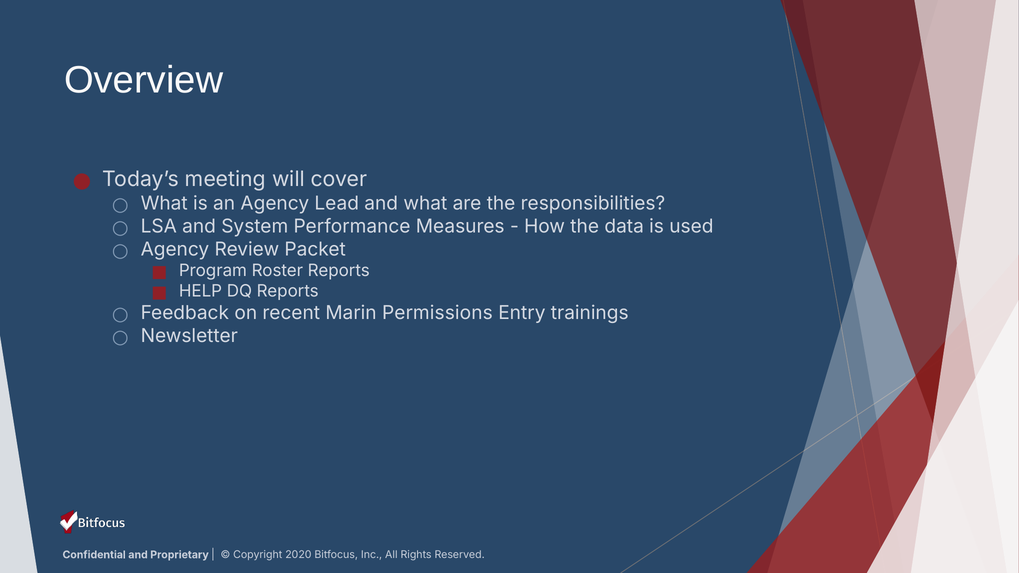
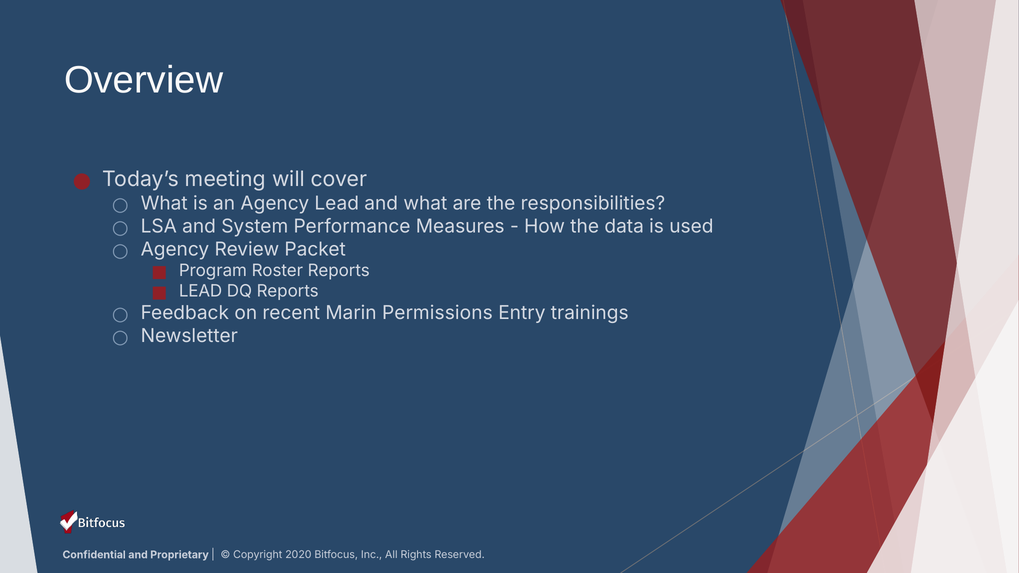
HELP at (200, 291): HELP -> LEAD
